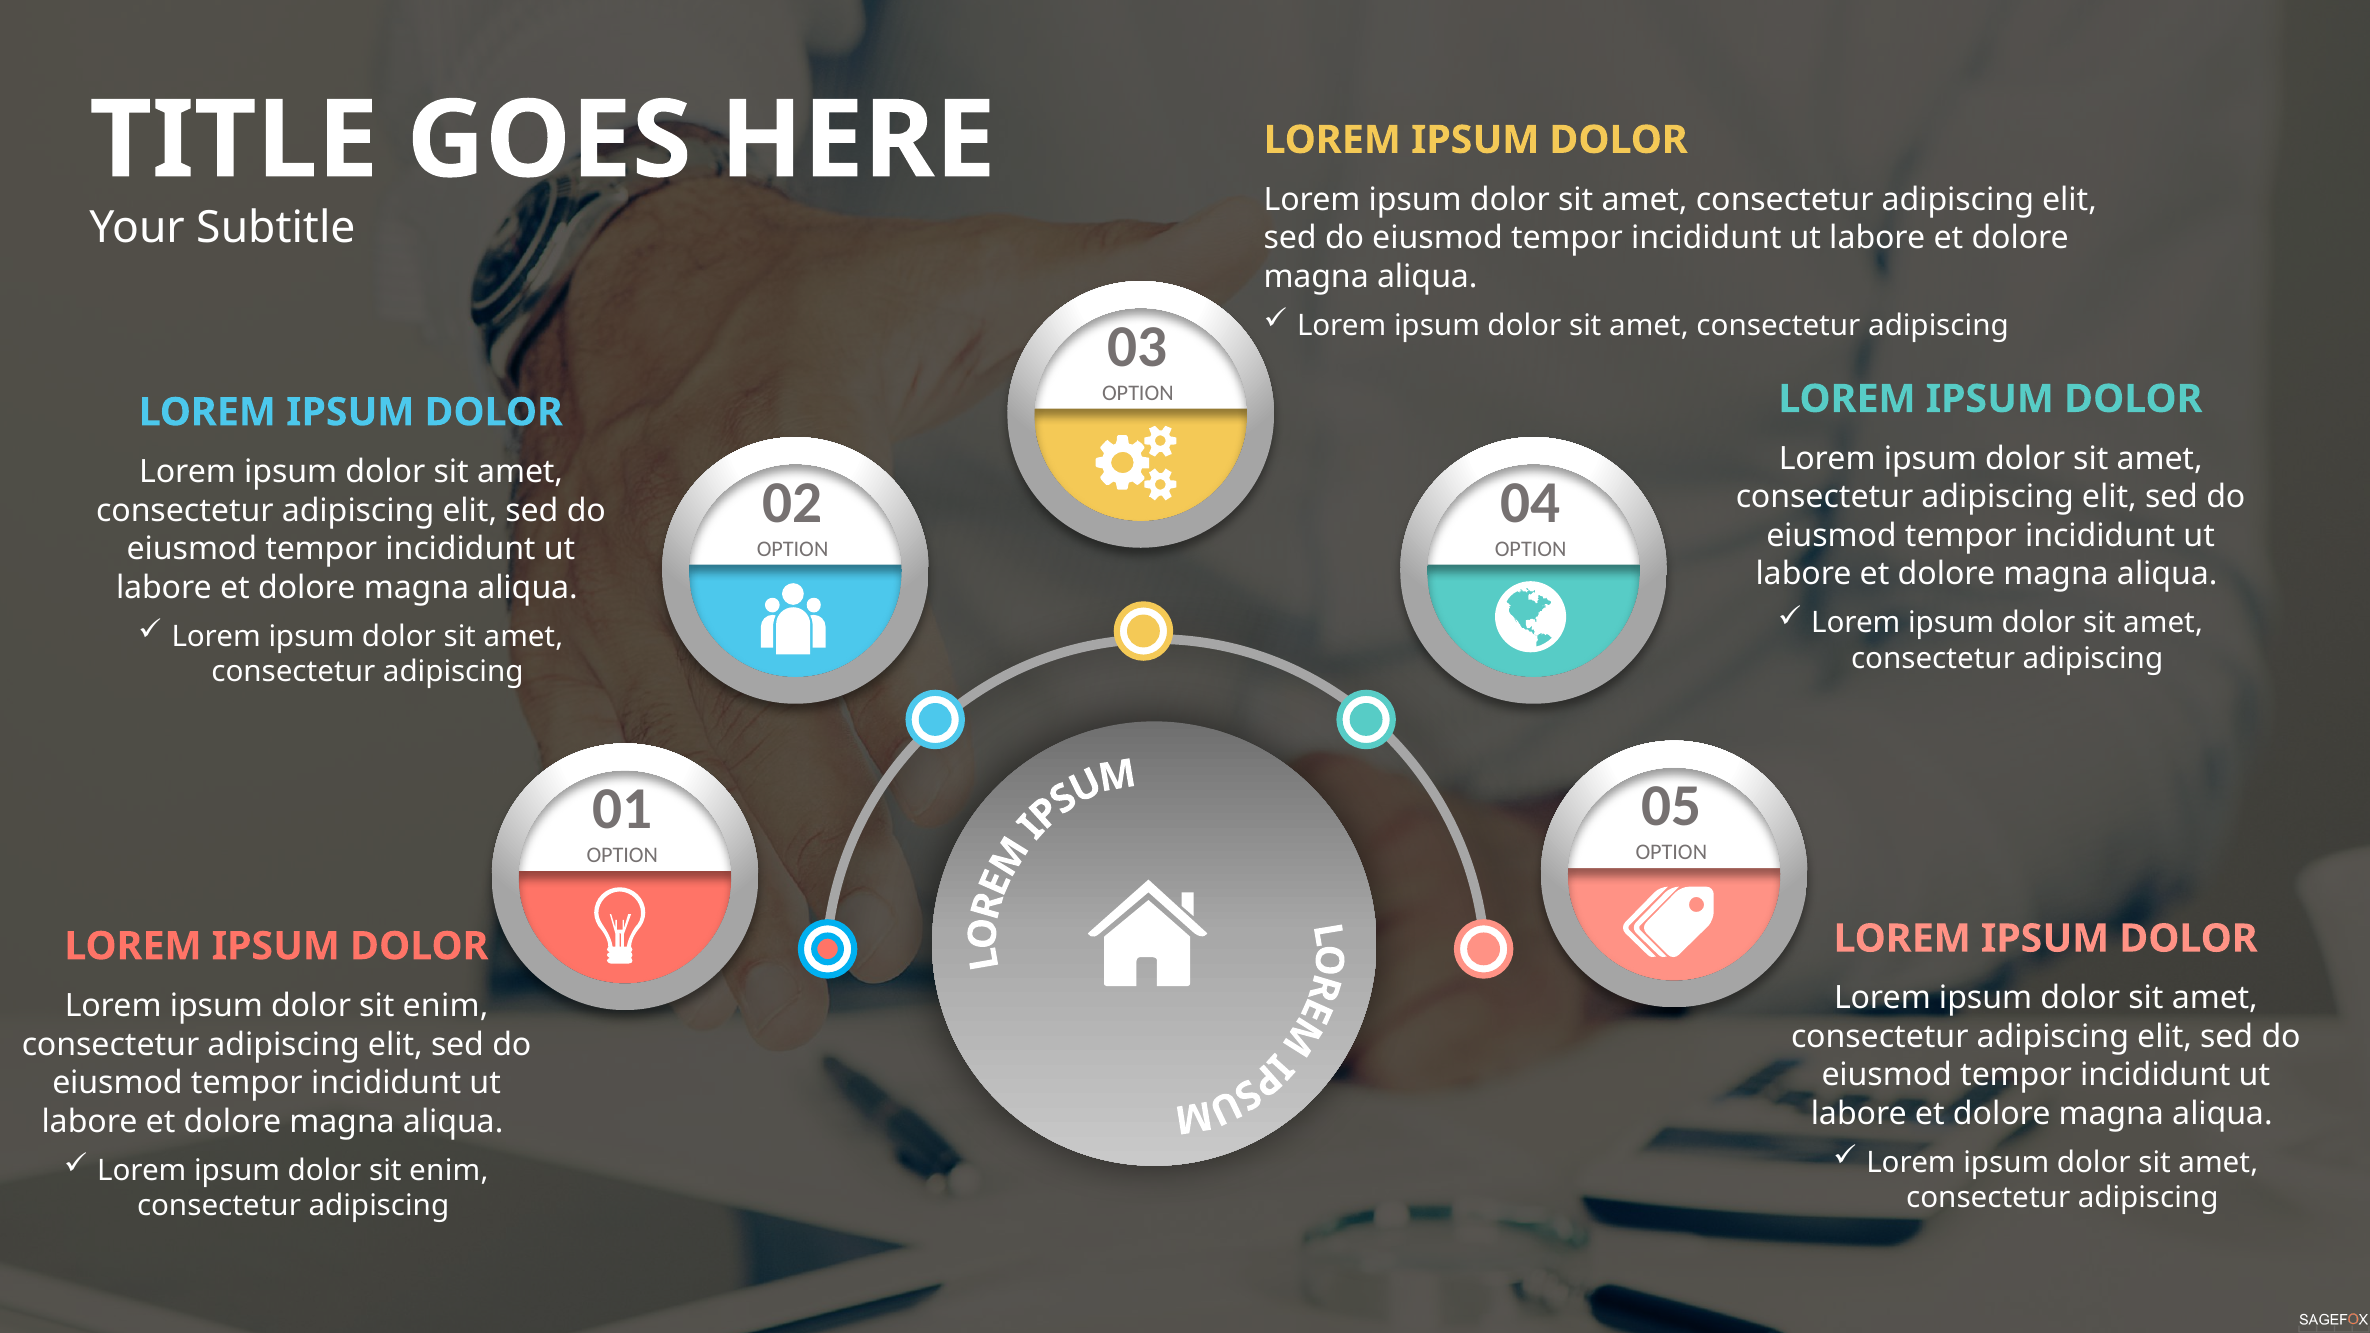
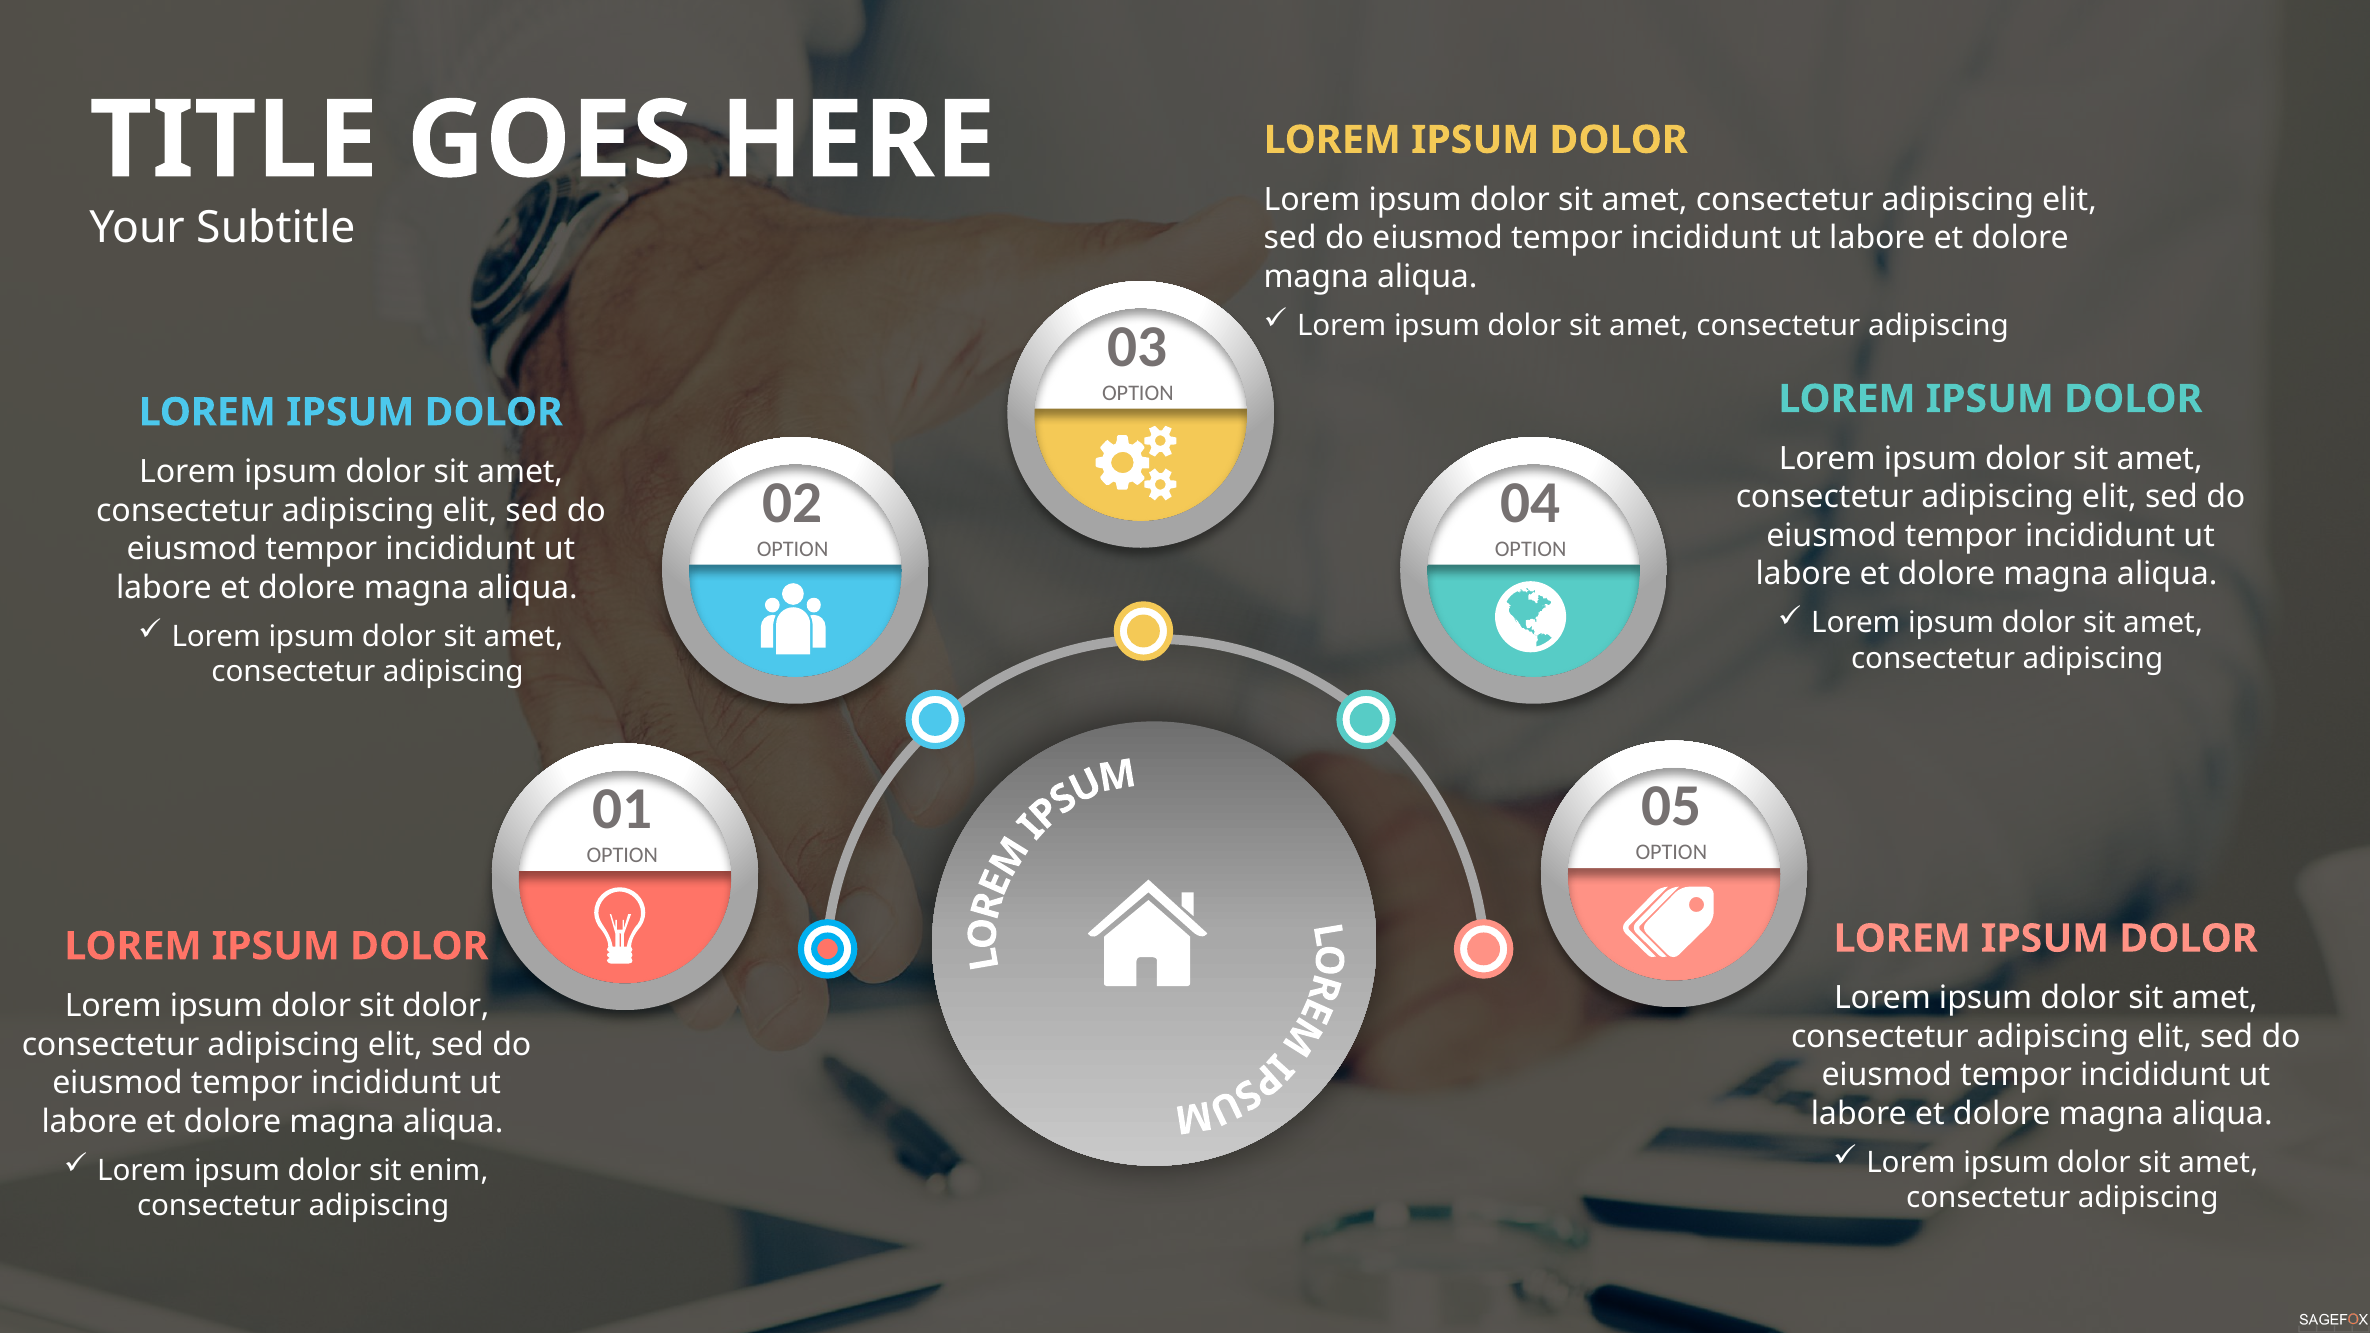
enim at (446, 1006): enim -> dolor
